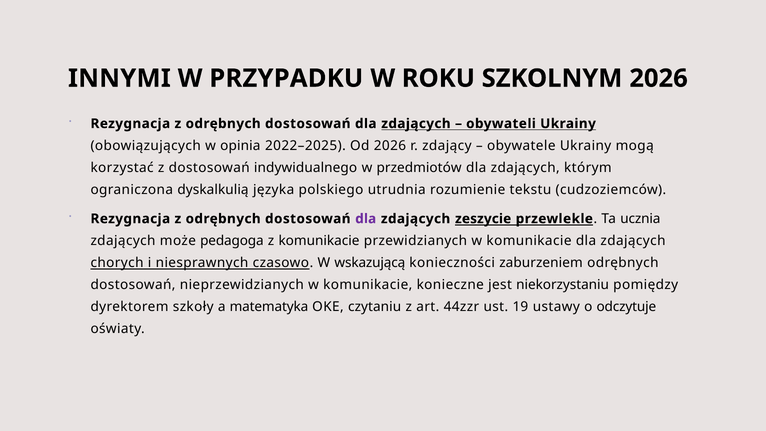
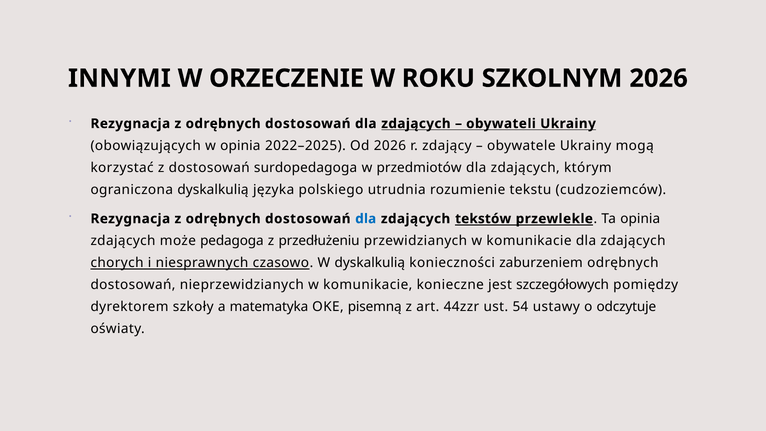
PRZYPADKU: PRZYPADKU -> ORZECZENIE
indywidualnego: indywidualnego -> surdopedagoga
dla at (366, 219) colour: purple -> blue
zeszycie: zeszycie -> tekstów
Ta ucznia: ucznia -> opinia
z komunikacie: komunikacie -> przedłużeniu
W wskazującą: wskazującą -> dyskalkulią
niekorzystaniu: niekorzystaniu -> szczegółowych
czytaniu: czytaniu -> pisemną
19: 19 -> 54
